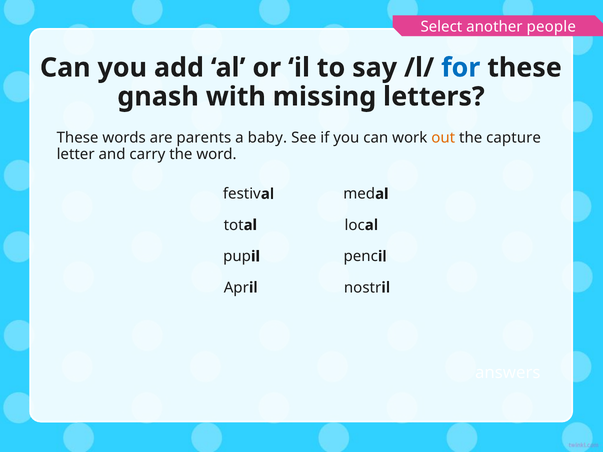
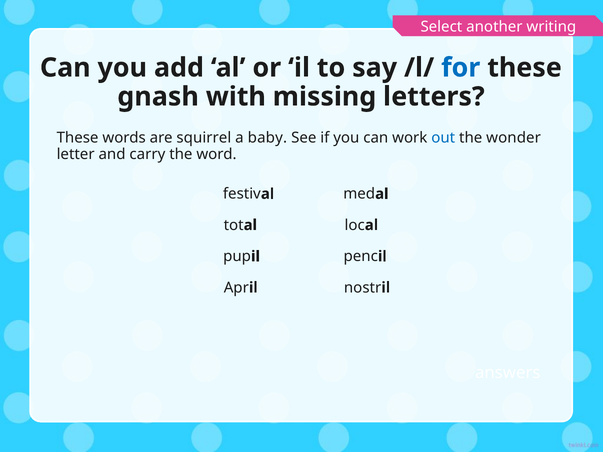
people: people -> writing
parents: parents -> squirrel
out colour: orange -> blue
capture: capture -> wonder
